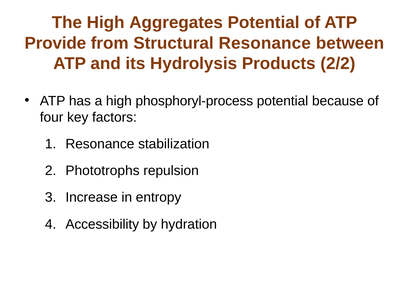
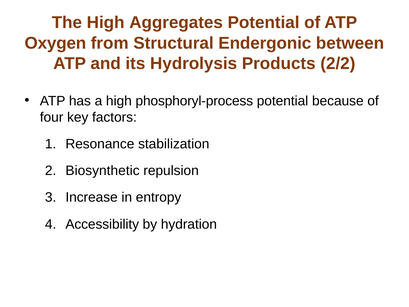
Provide: Provide -> Oxygen
Structural Resonance: Resonance -> Endergonic
Phototrophs: Phototrophs -> Biosynthetic
